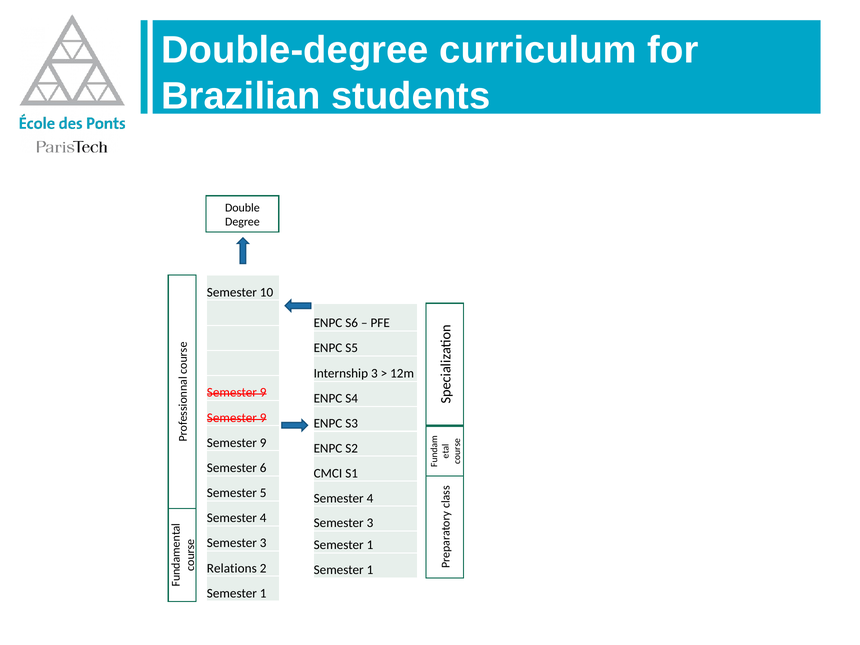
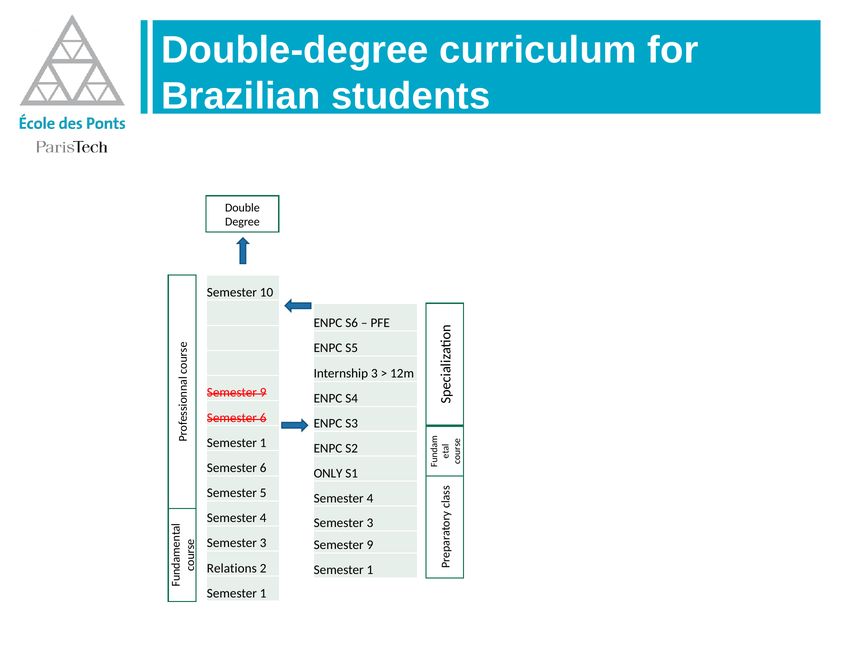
9 at (263, 418): 9 -> 6
9 at (263, 443): 9 -> 1
CMCI: CMCI -> ONLY
1 at (370, 545): 1 -> 9
